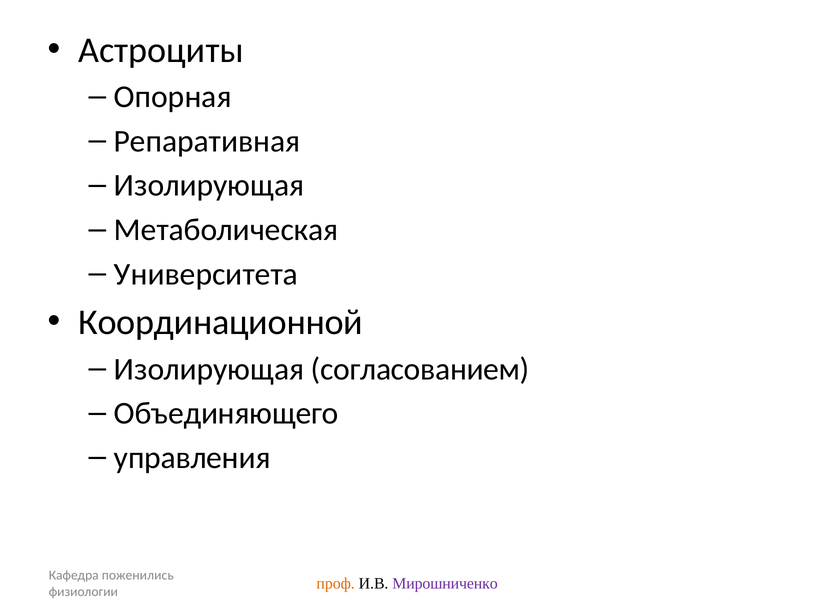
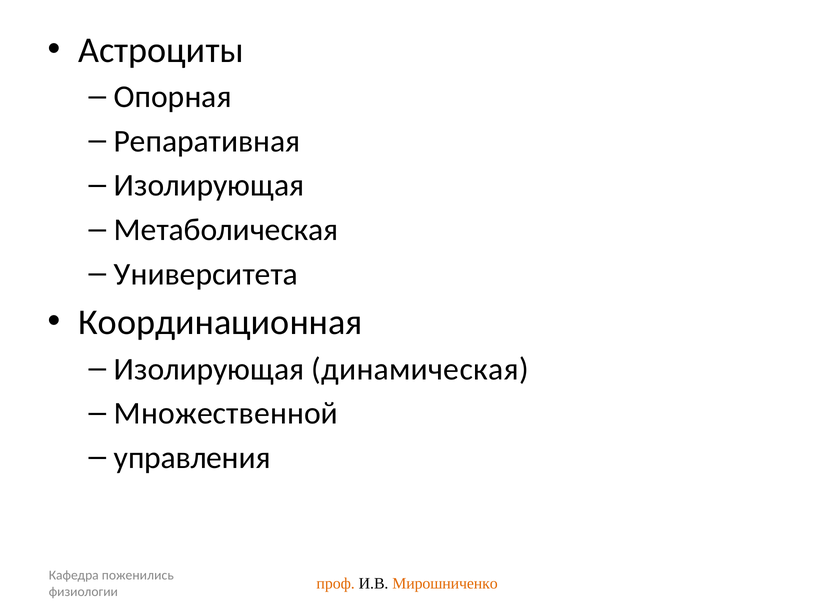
Координационной: Координационной -> Координационная
согласованием: согласованием -> динамическая
Объединяющего: Объединяющего -> Множественной
Мирошниченко colour: purple -> orange
